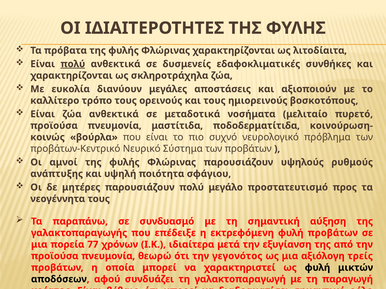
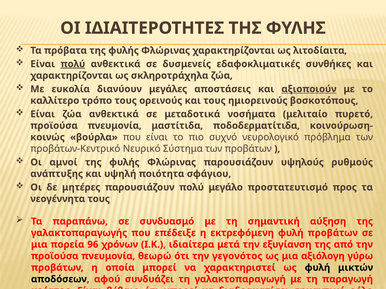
αξιοποιούν underline: none -> present
77: 77 -> 96
τρείς: τρείς -> γύρω
